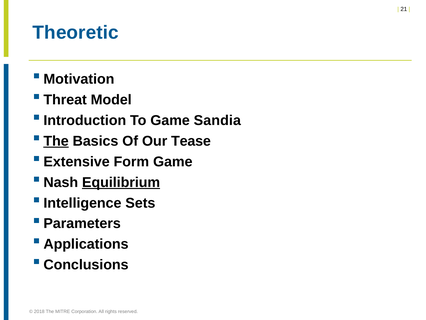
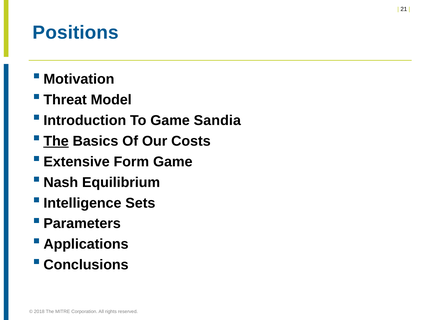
Theoretic: Theoretic -> Positions
Tease: Tease -> Costs
Equilibrium underline: present -> none
